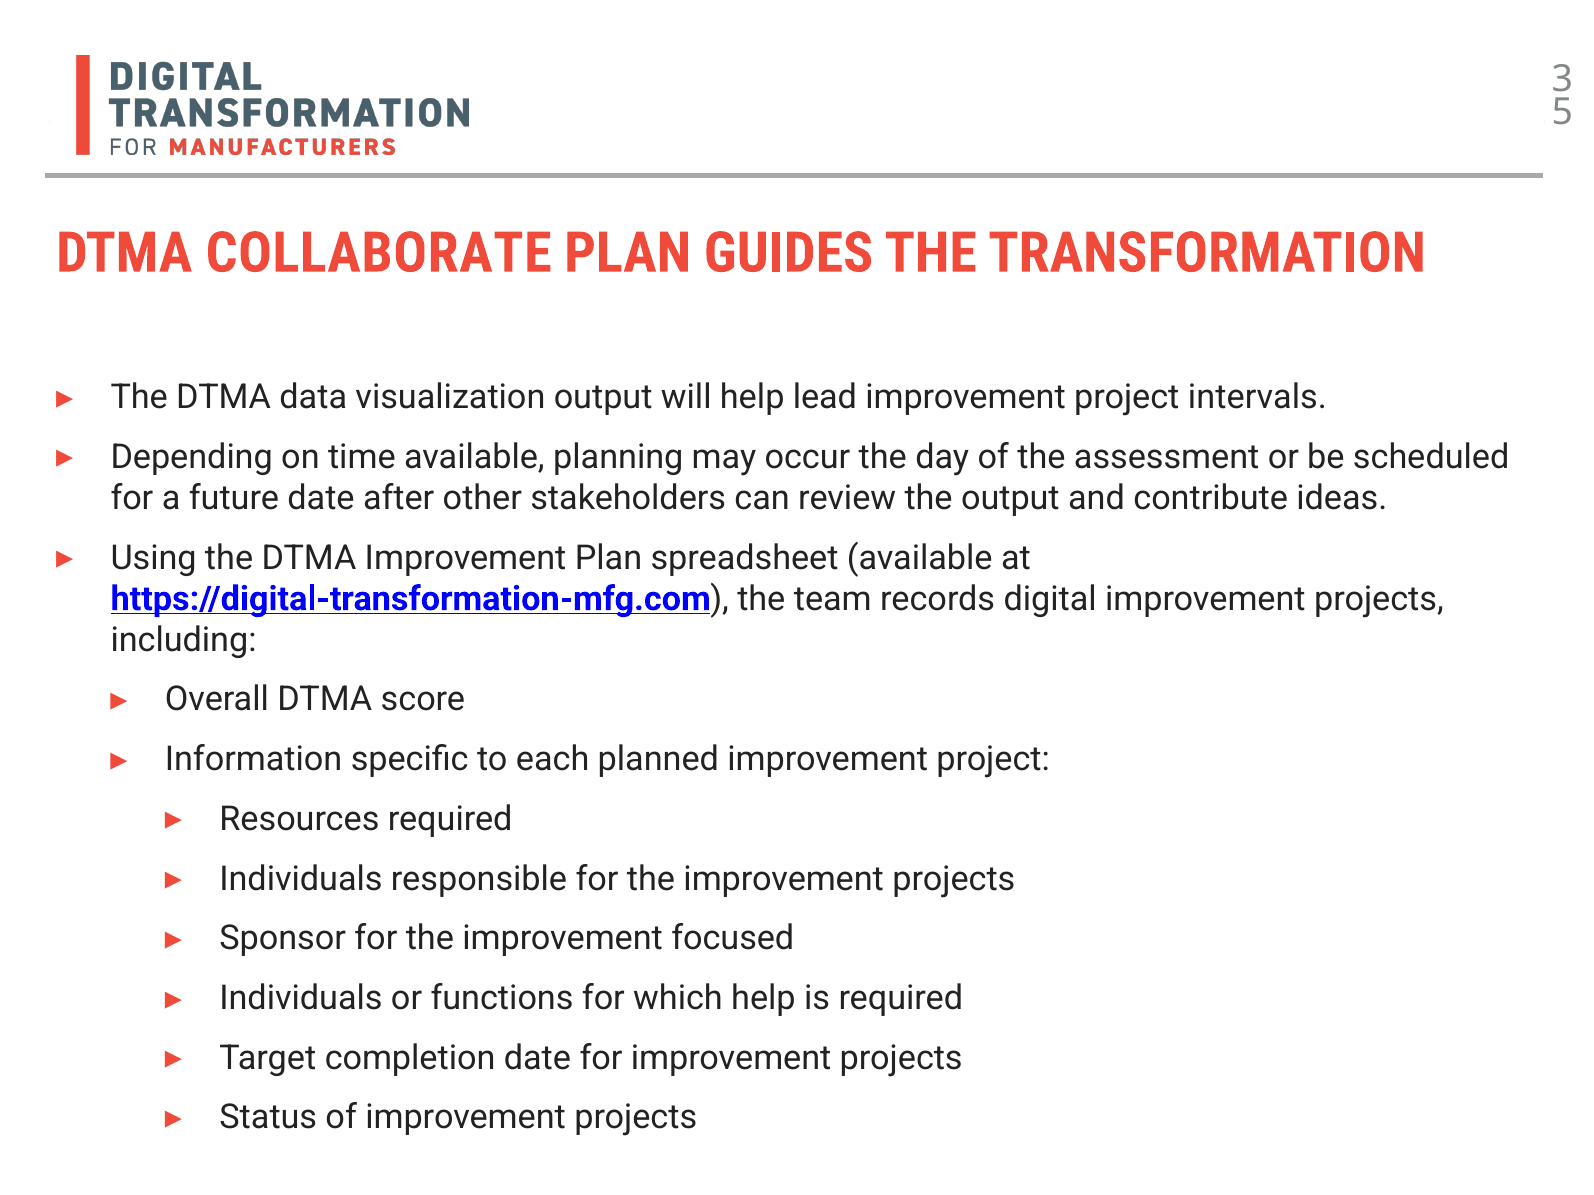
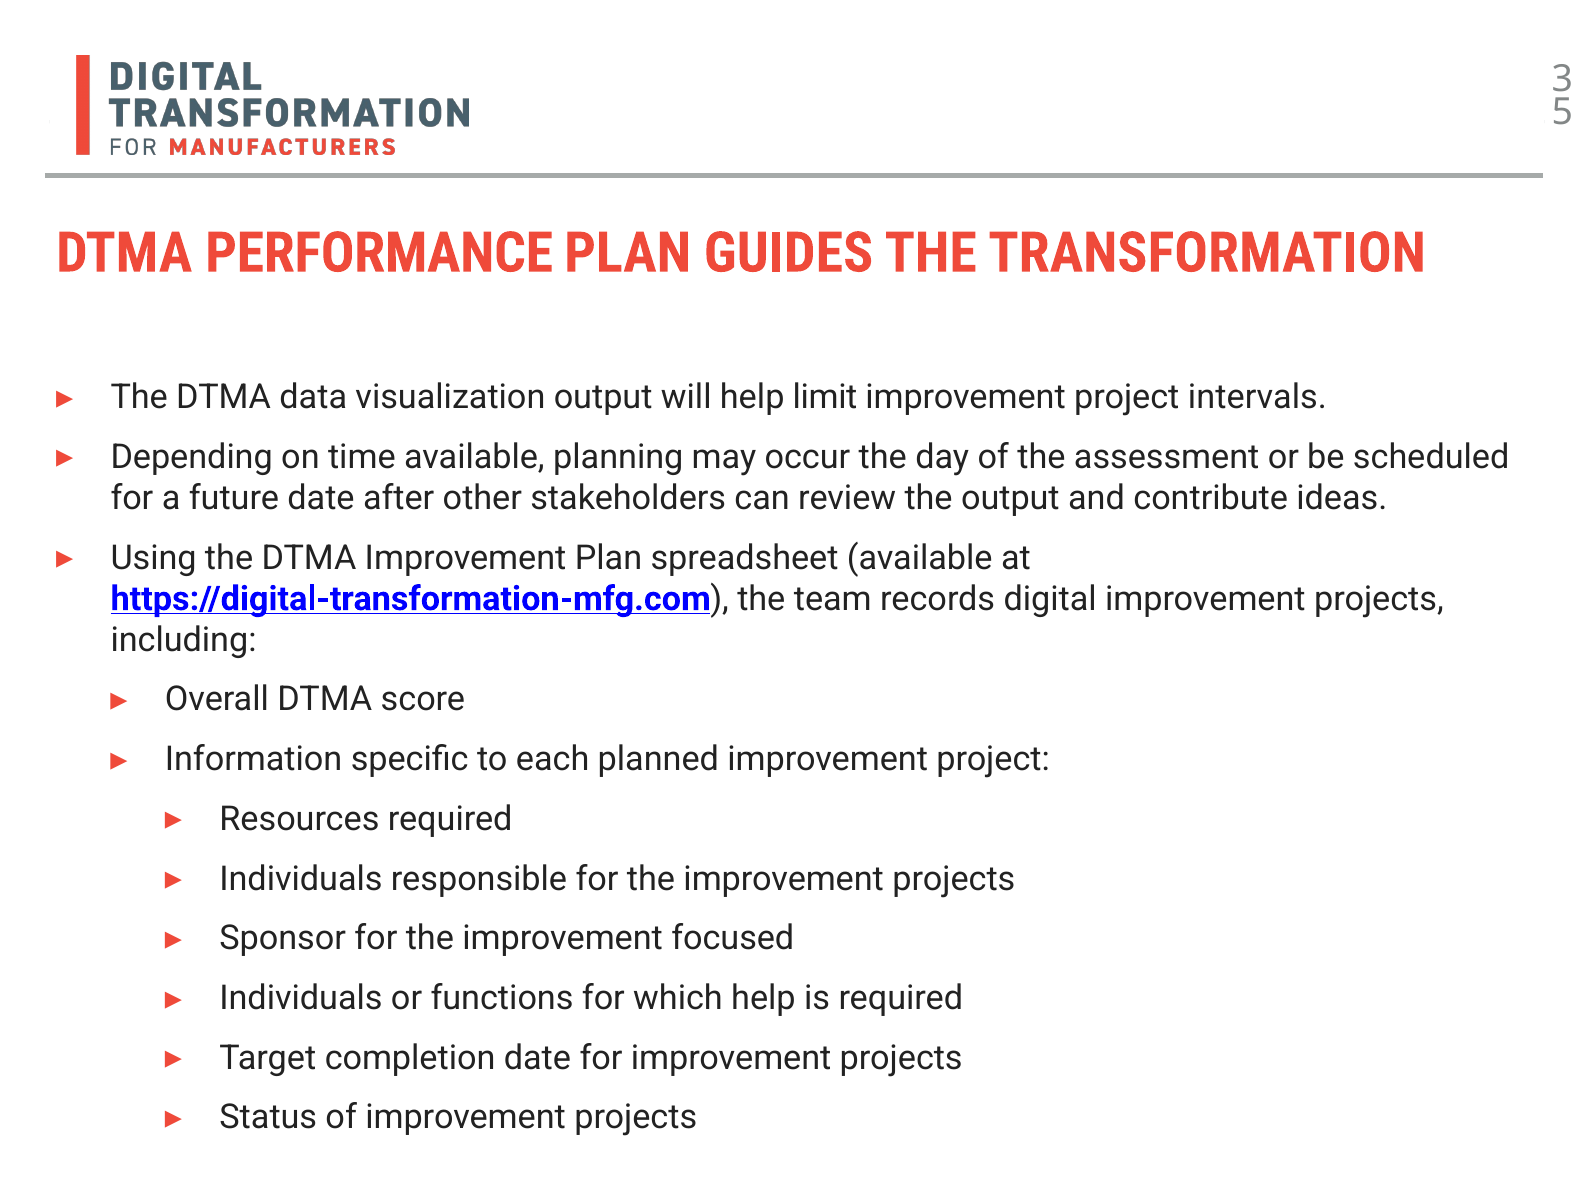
COLLABORATE: COLLABORATE -> PERFORMANCE
lead: lead -> limit
